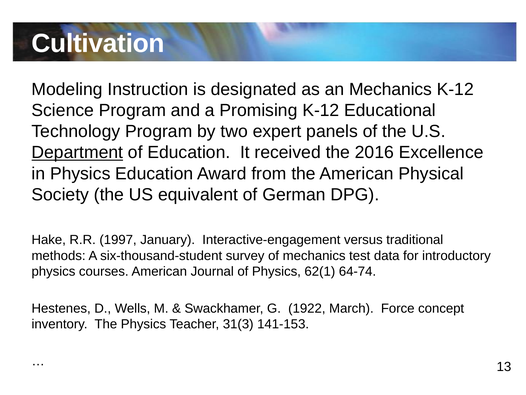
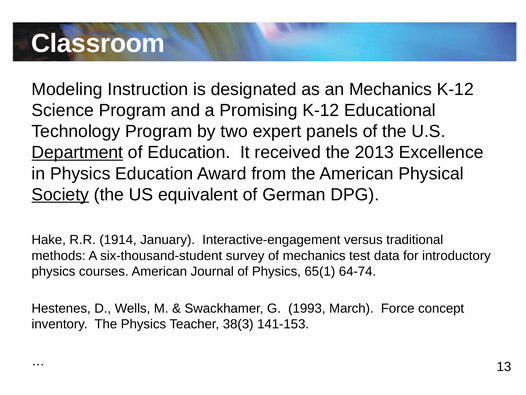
Cultivation: Cultivation -> Classroom
2016: 2016 -> 2013
Society underline: none -> present
1997: 1997 -> 1914
62(1: 62(1 -> 65(1
1922: 1922 -> 1993
31(3: 31(3 -> 38(3
